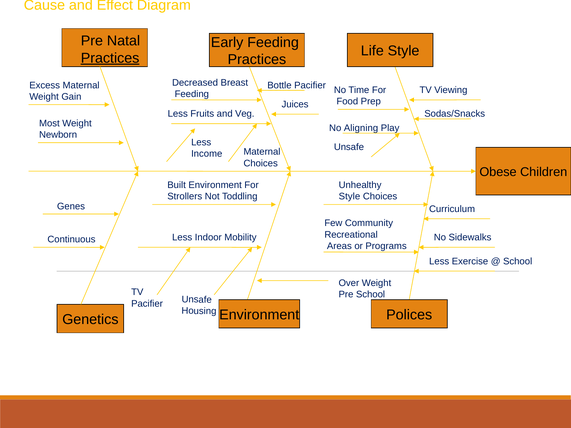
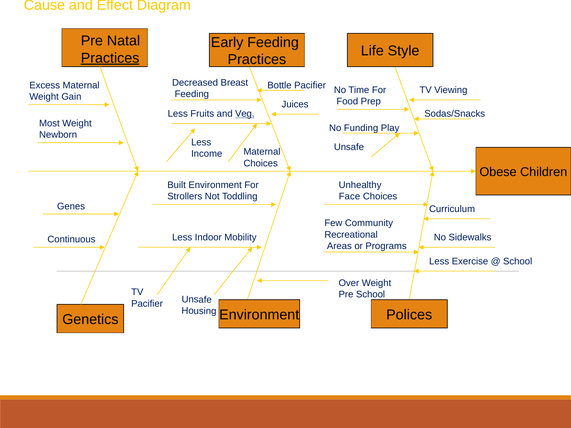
Veg underline: none -> present
Aligning: Aligning -> Funding
Style at (349, 197): Style -> Face
